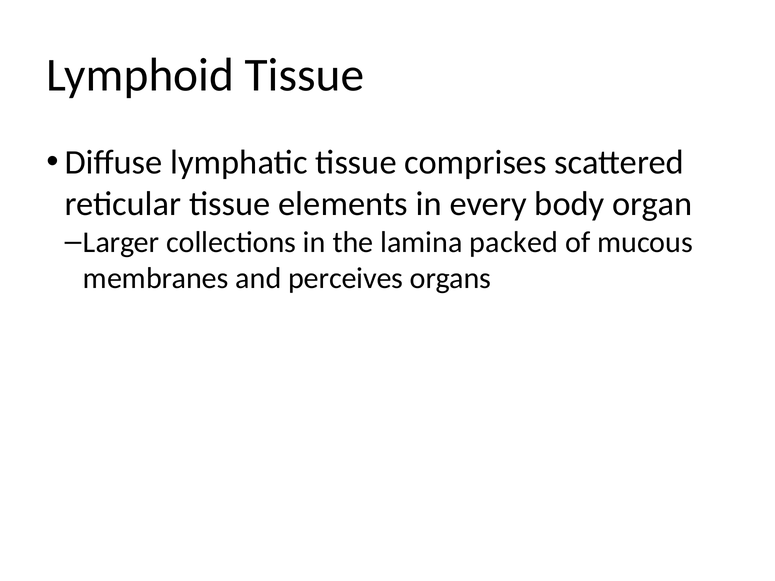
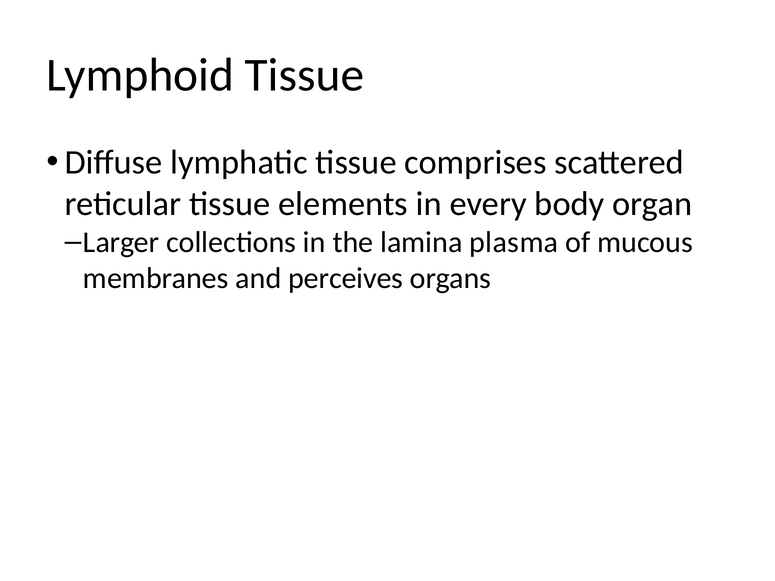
packed: packed -> plasma
